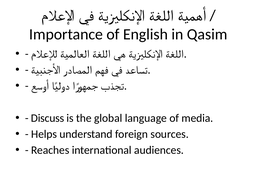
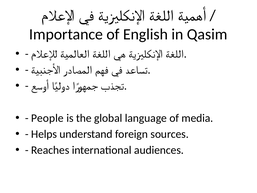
Discuss: Discuss -> People
